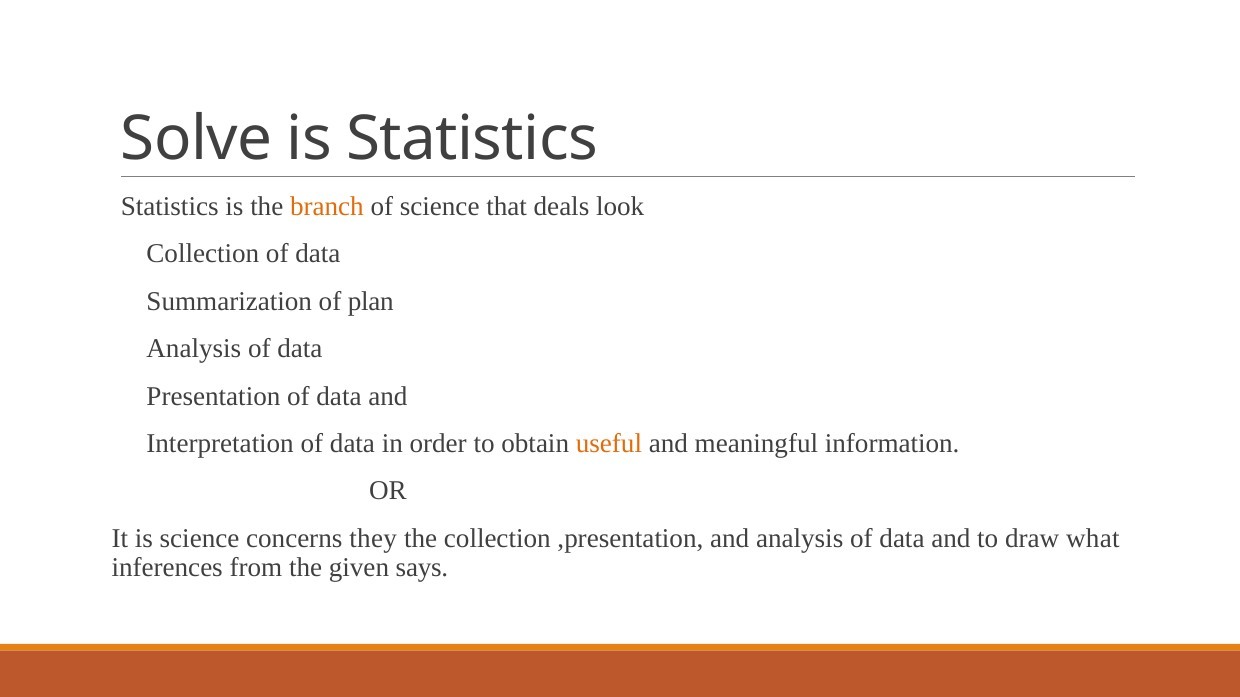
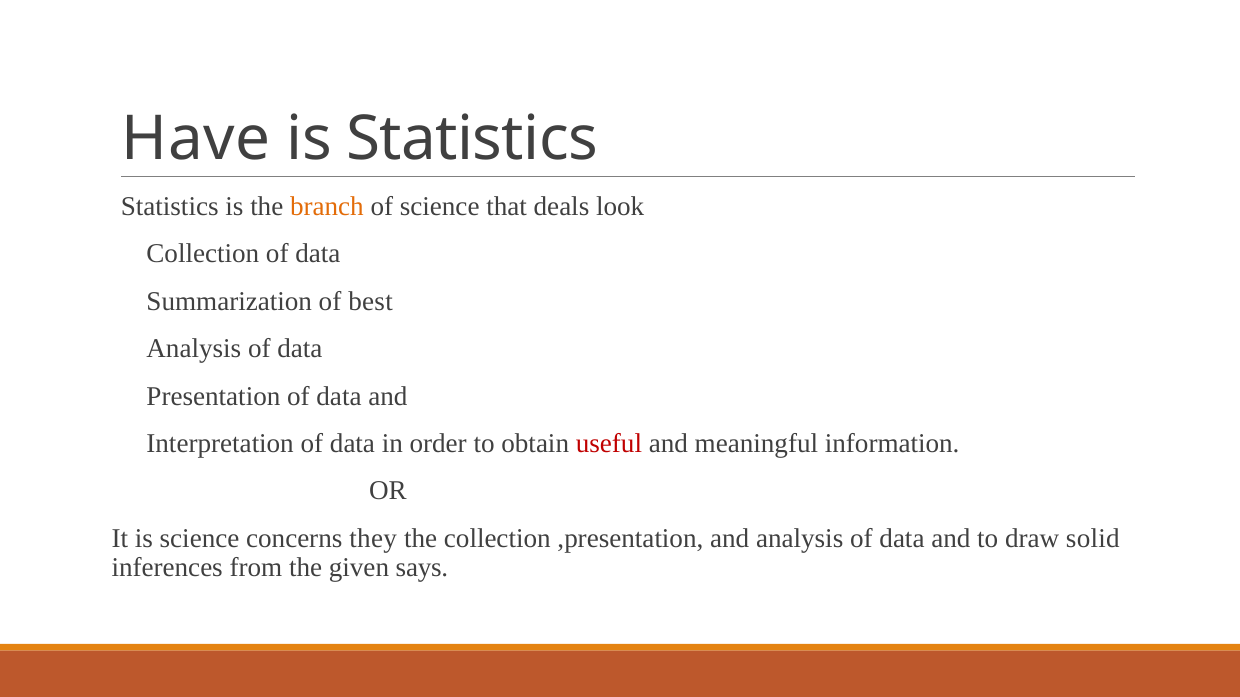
Solve: Solve -> Have
plan: plan -> best
useful colour: orange -> red
what: what -> solid
